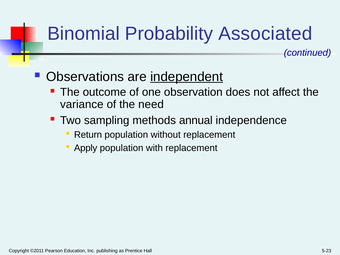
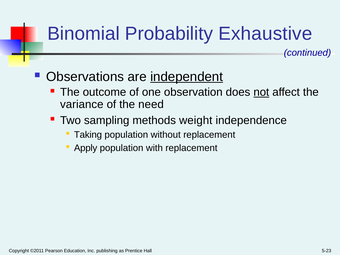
Associated: Associated -> Exhaustive
not underline: none -> present
annual: annual -> weight
Return: Return -> Taking
